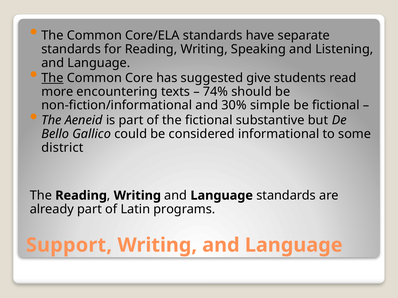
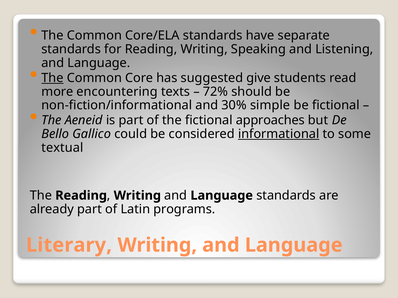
74%: 74% -> 72%
substantive: substantive -> approaches
informational underline: none -> present
district: district -> textual
Support: Support -> Literary
